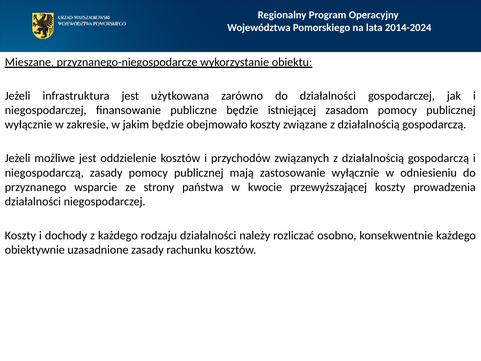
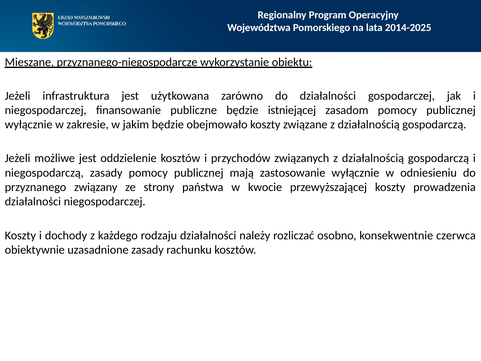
2014-2024: 2014-2024 -> 2014-2025
wsparcie: wsparcie -> związany
konsekwentnie każdego: każdego -> czerwca
